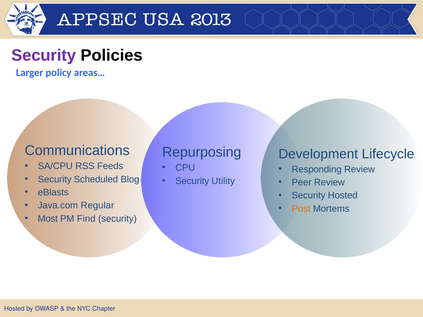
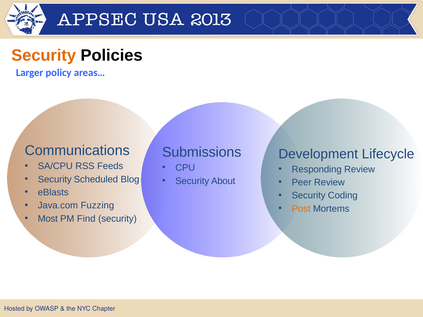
Security at (44, 55) colour: purple -> orange
Repurposing: Repurposing -> Submissions
Utility: Utility -> About
Hosted at (343, 196): Hosted -> Coding
Regular: Regular -> Fuzzing
